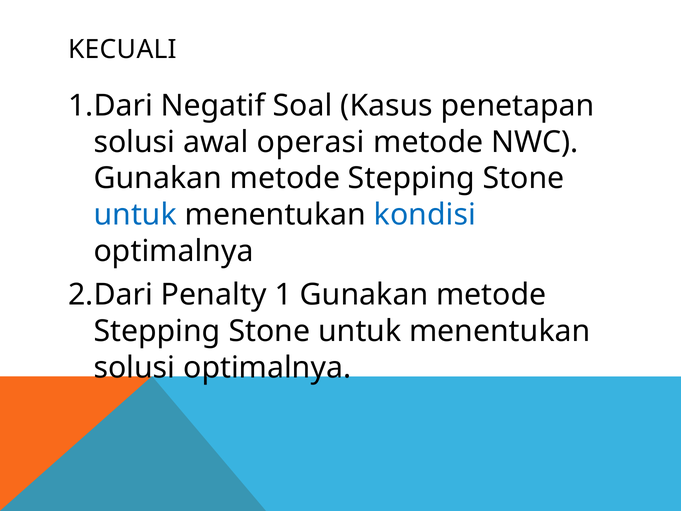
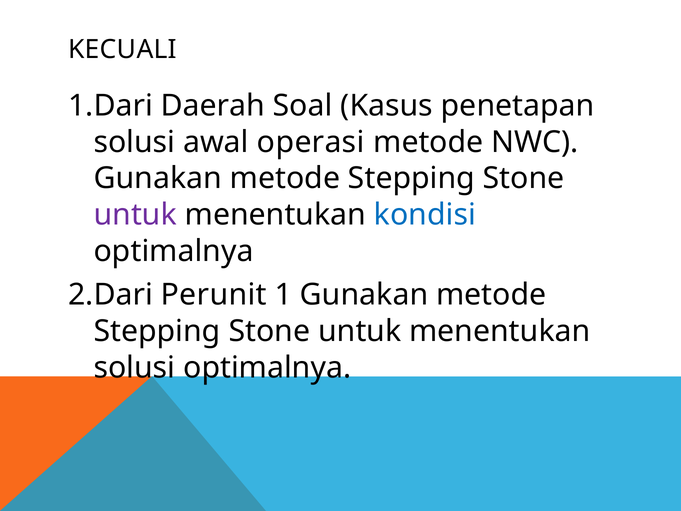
Negatif: Negatif -> Daerah
untuk at (135, 215) colour: blue -> purple
Penalty: Penalty -> Perunit
